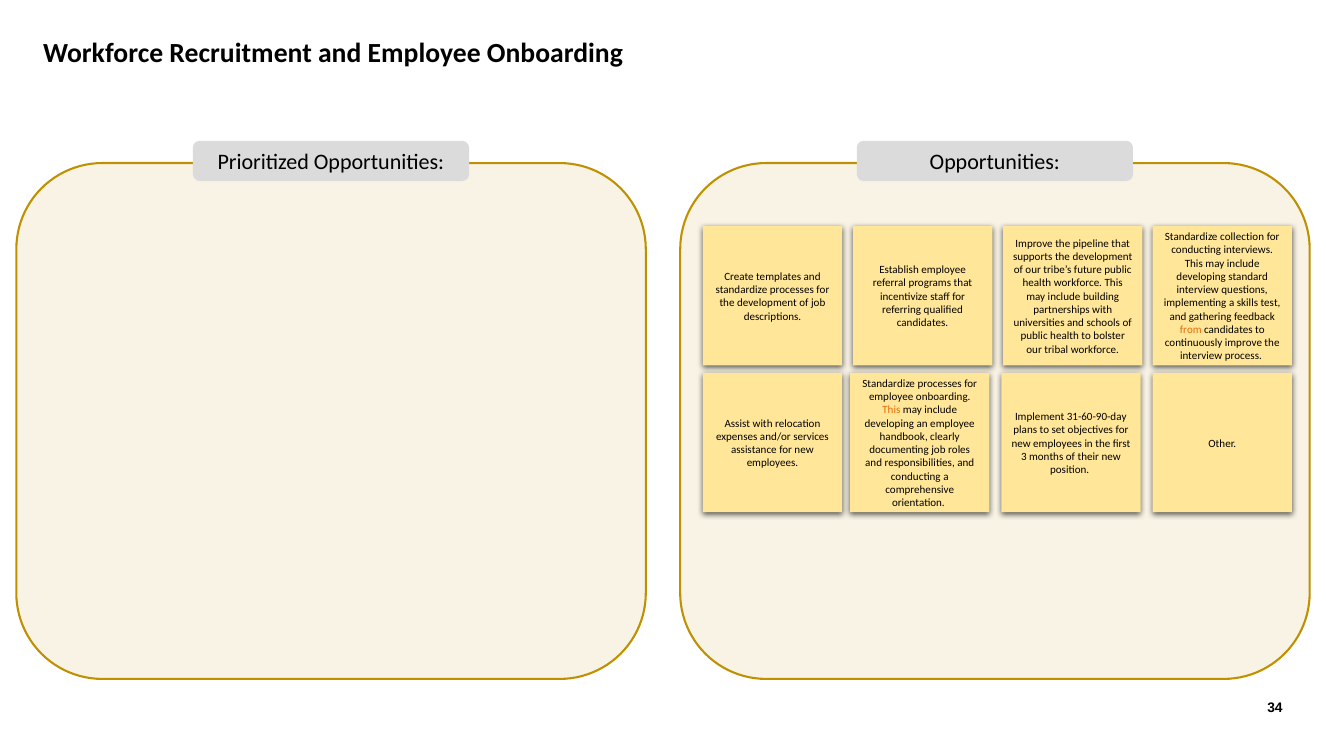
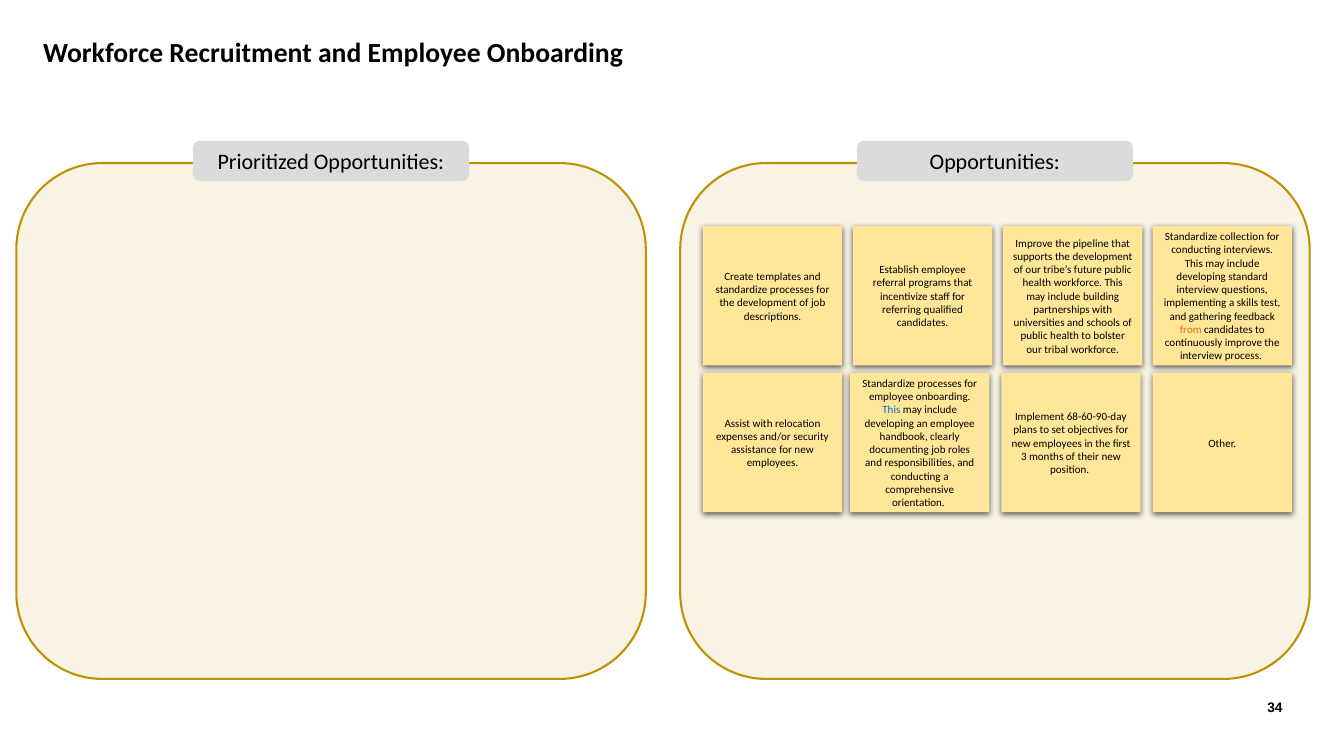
This at (891, 410) colour: orange -> blue
31-60-90-day: 31-60-90-day -> 68-60-90-day
services: services -> security
